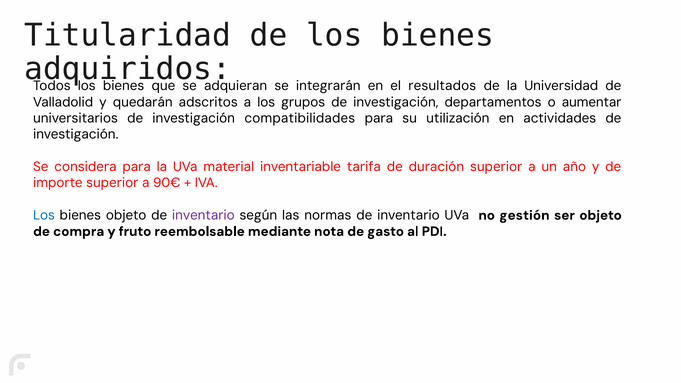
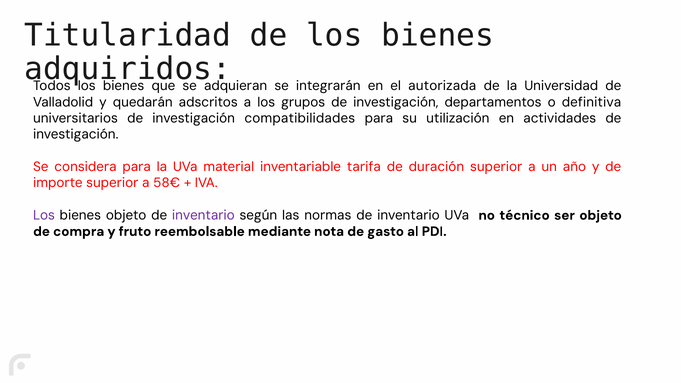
resultados: resultados -> autorizada
aumentar: aumentar -> definitiva
90€: 90€ -> 58€
Los at (44, 215) colour: blue -> purple
gestión: gestión -> técnico
